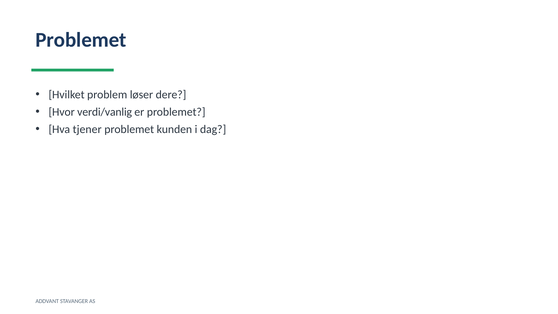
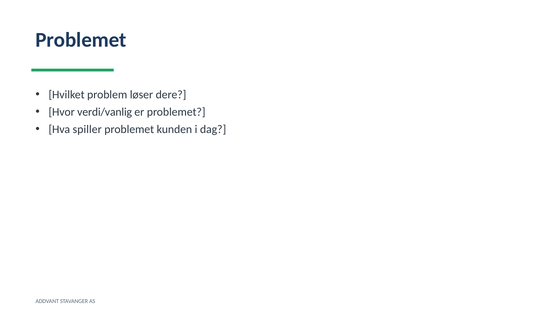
tjener: tjener -> spiller
